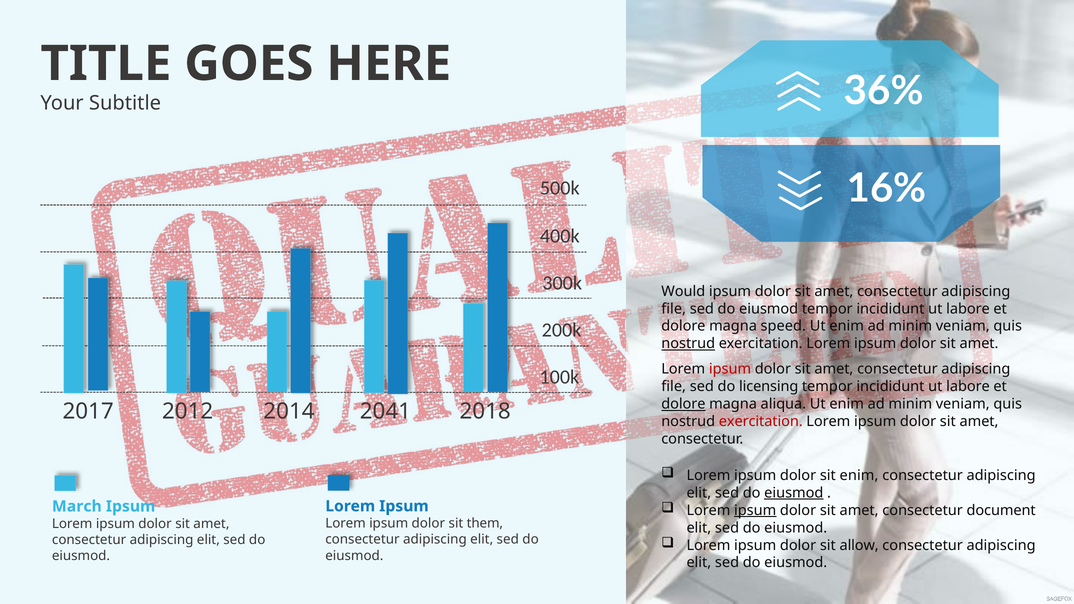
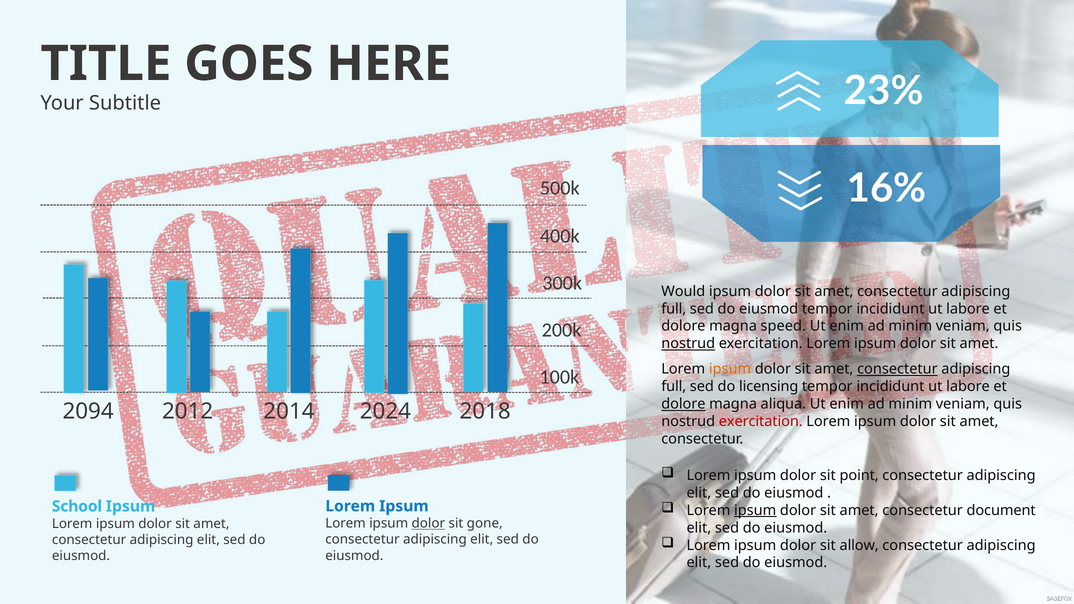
36%: 36% -> 23%
file at (674, 309): file -> full
ipsum at (730, 369) colour: red -> orange
consectetur at (897, 369) underline: none -> present
file at (674, 387): file -> full
2017: 2017 -> 2094
2041: 2041 -> 2024
sit enim: enim -> point
eiusmod at (794, 493) underline: present -> none
March: March -> School
dolor at (428, 524) underline: none -> present
them: them -> gone
